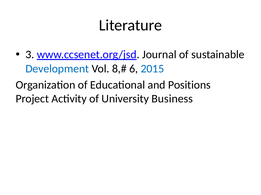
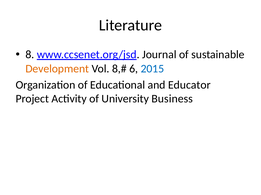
3: 3 -> 8
Development colour: blue -> orange
Positions: Positions -> Educator
